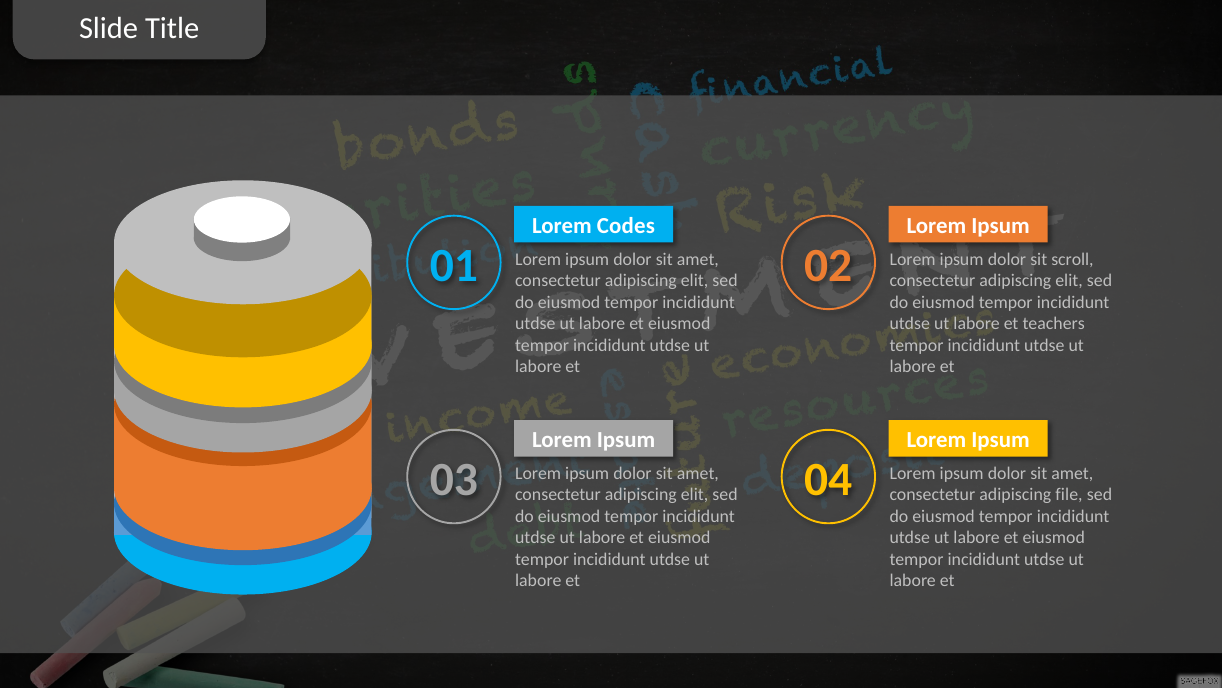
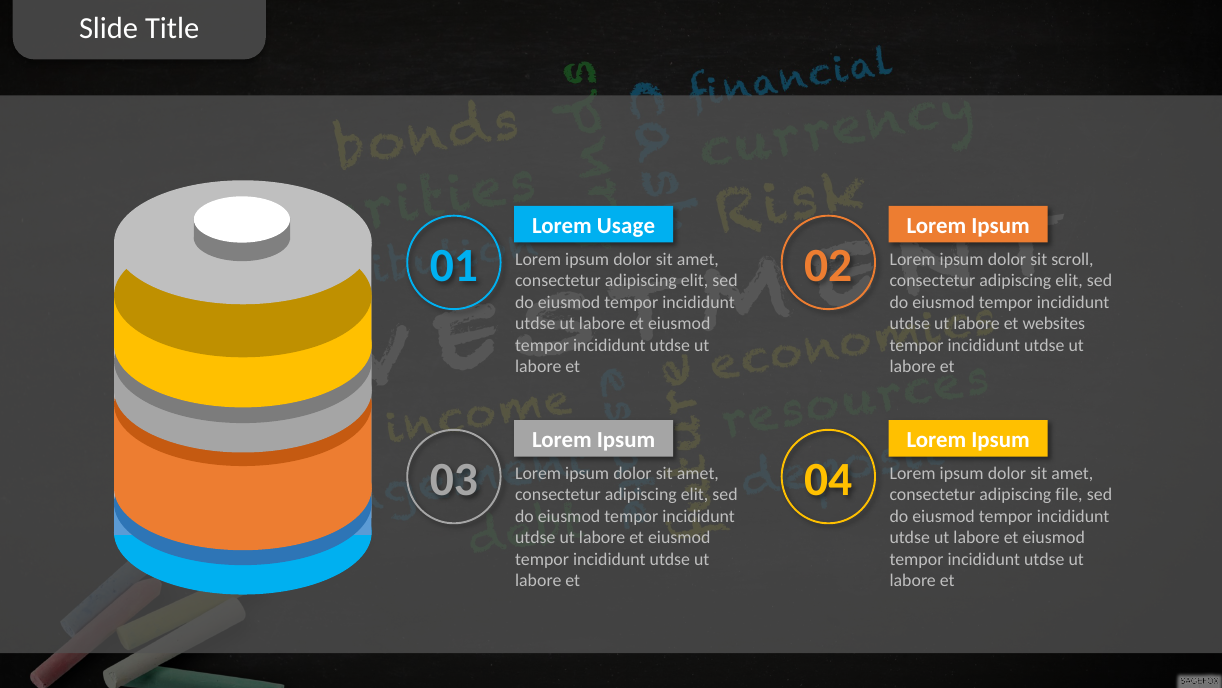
Codes: Codes -> Usage
teachers: teachers -> websites
